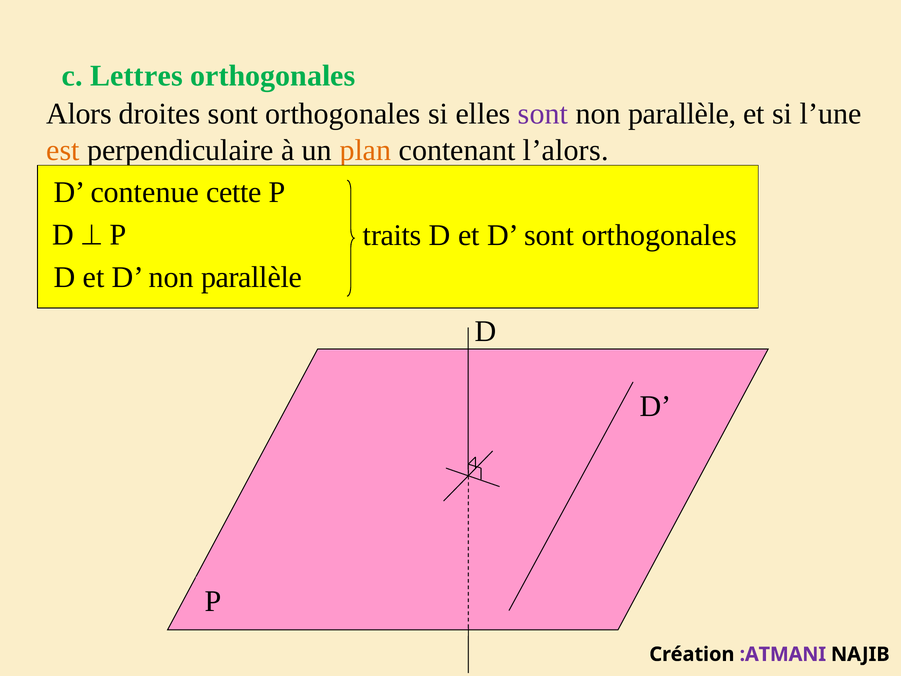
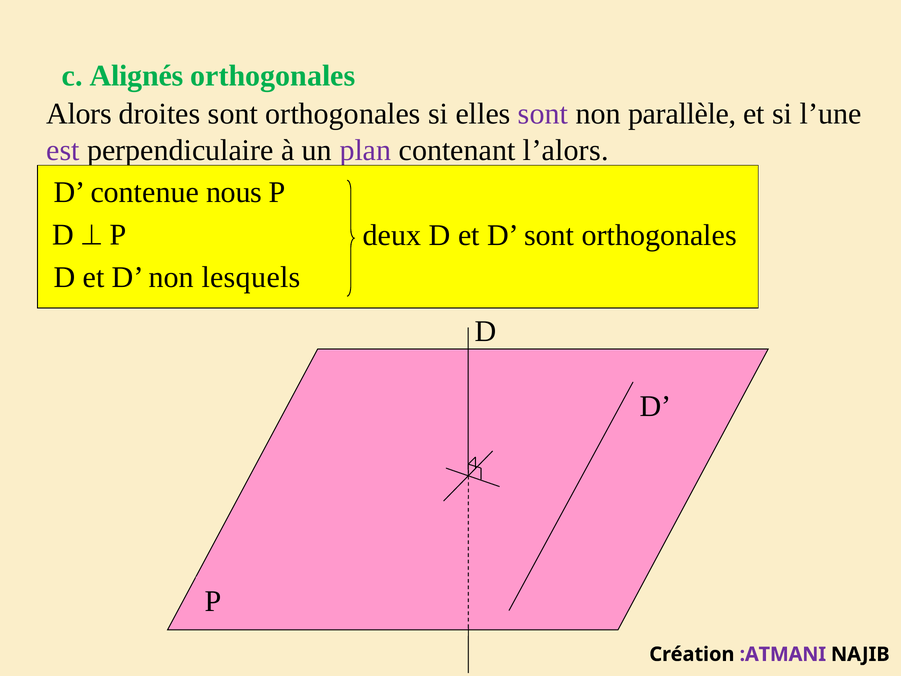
Lettres: Lettres -> Alignés
est colour: orange -> purple
plan colour: orange -> purple
cette: cette -> nous
traits: traits -> deux
D non parallèle: parallèle -> lesquels
